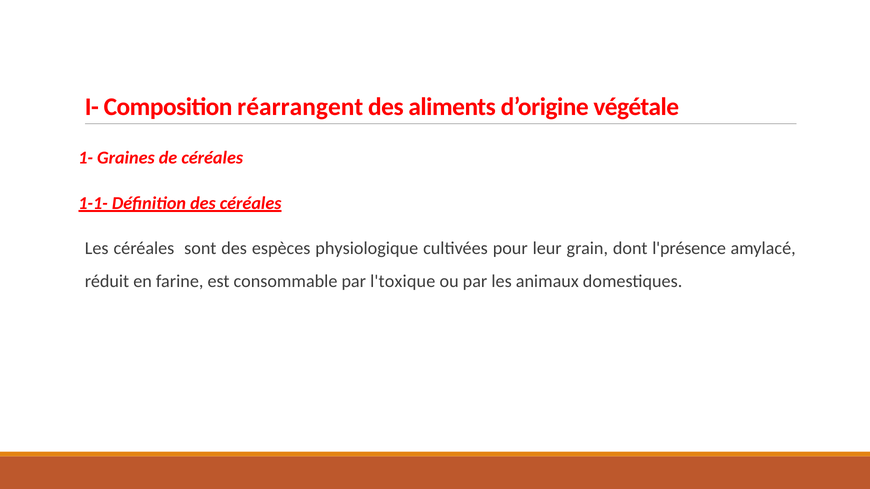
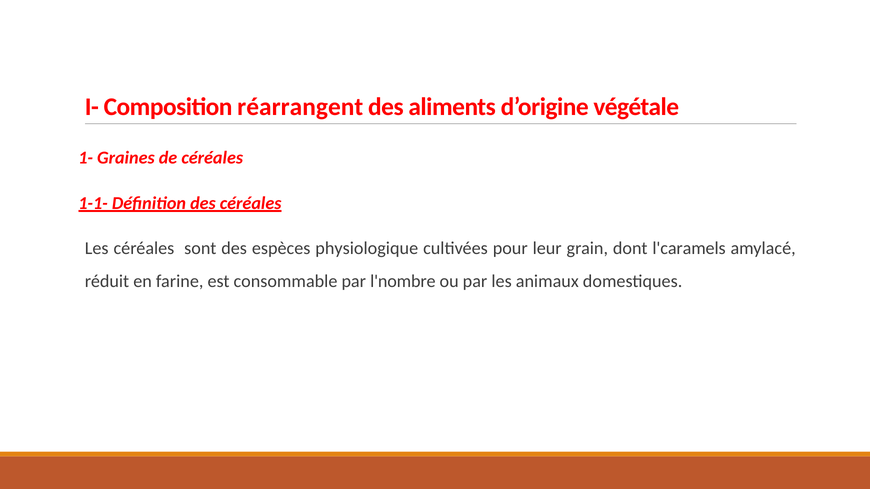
l'présence: l'présence -> l'caramels
l'toxique: l'toxique -> l'nombre
